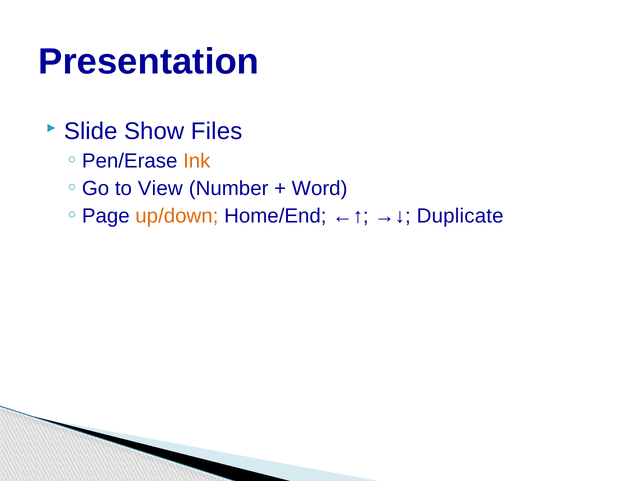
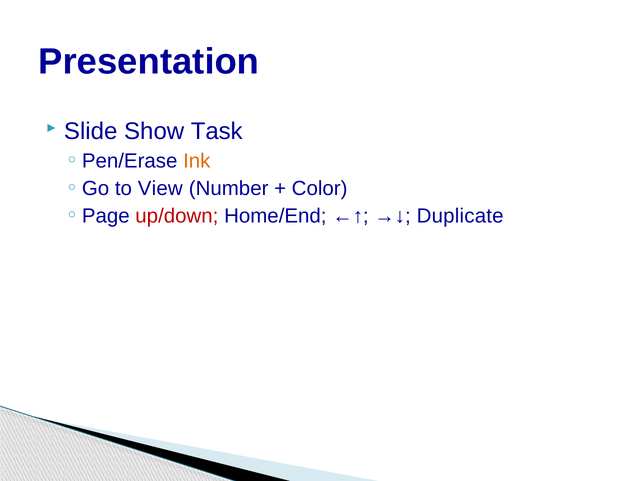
Files: Files -> Task
Word: Word -> Color
up/down colour: orange -> red
